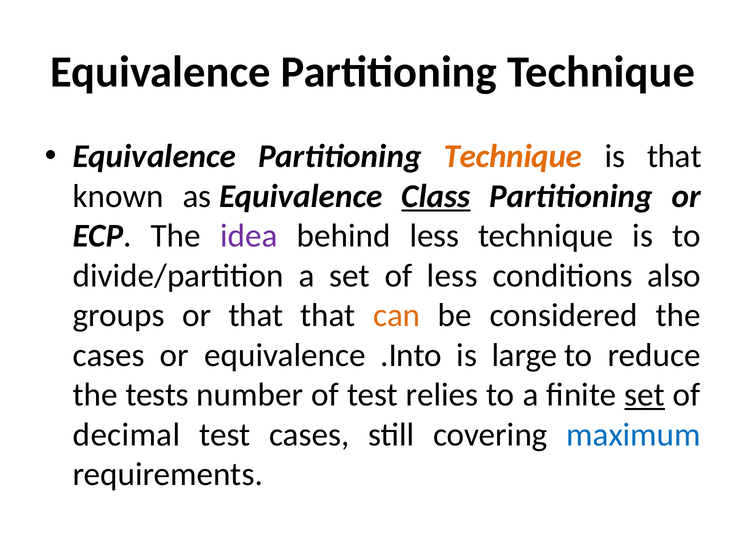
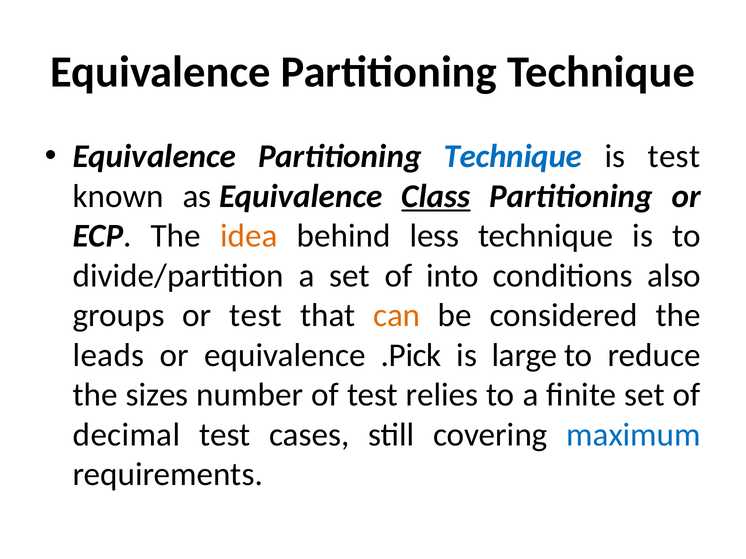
Technique at (513, 156) colour: orange -> blue
is that: that -> test
idea colour: purple -> orange
of less: less -> into
or that: that -> test
cases at (109, 355): cases -> leads
.Into: .Into -> .Pick
tests: tests -> sizes
set at (645, 395) underline: present -> none
